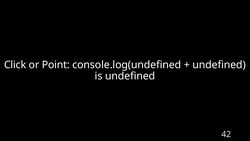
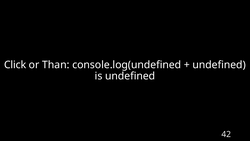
Point: Point -> Than
